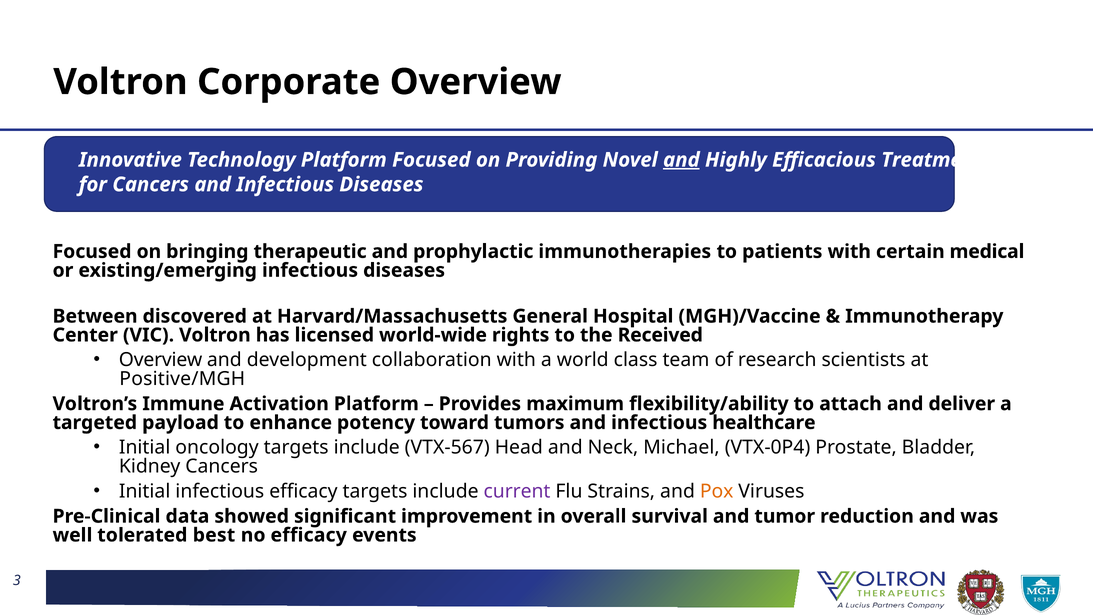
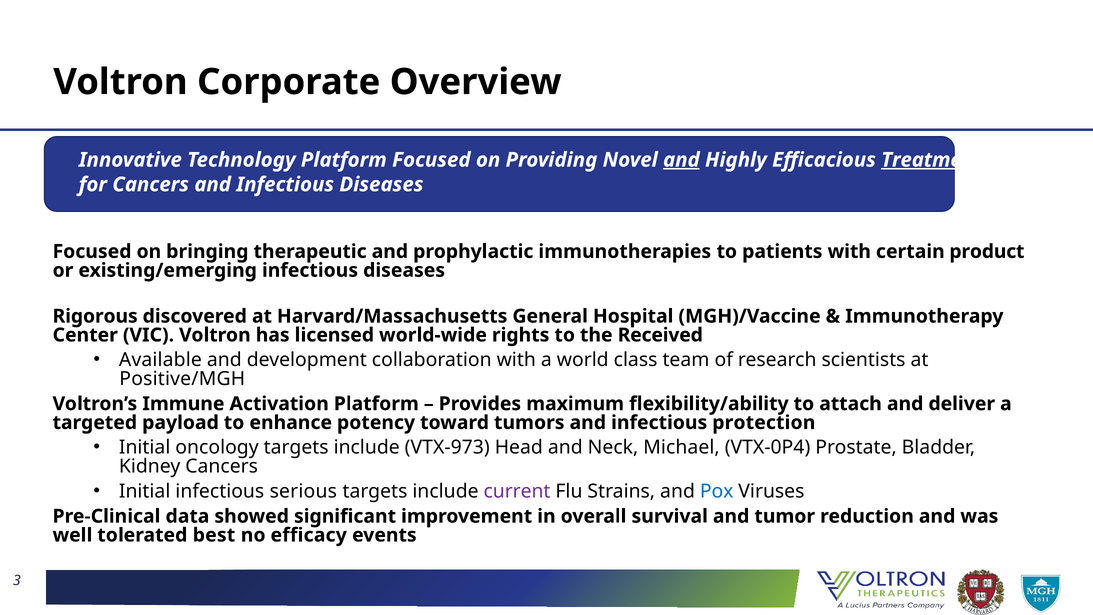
Treatments underline: none -> present
medical: medical -> product
Between: Between -> Rigorous
Overview at (161, 360): Overview -> Available
healthcare: healthcare -> protection
VTX-567: VTX-567 -> VTX-973
infectious efficacy: efficacy -> serious
Pox colour: orange -> blue
